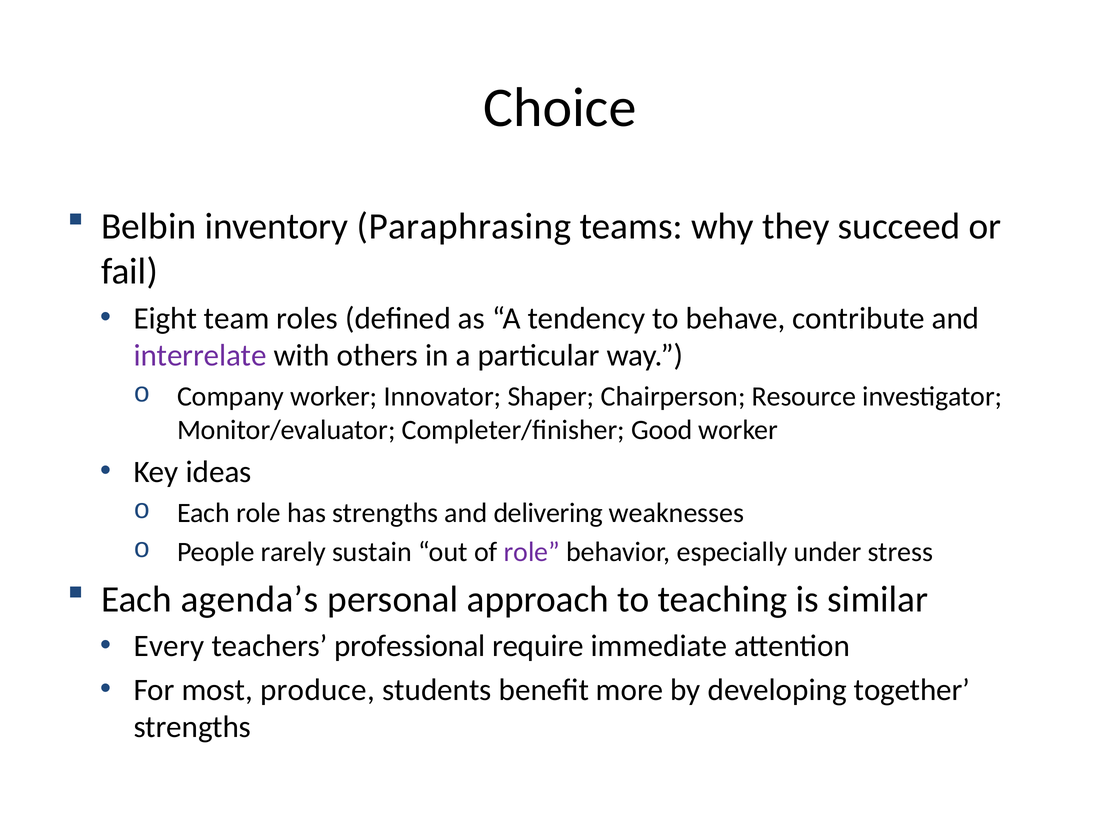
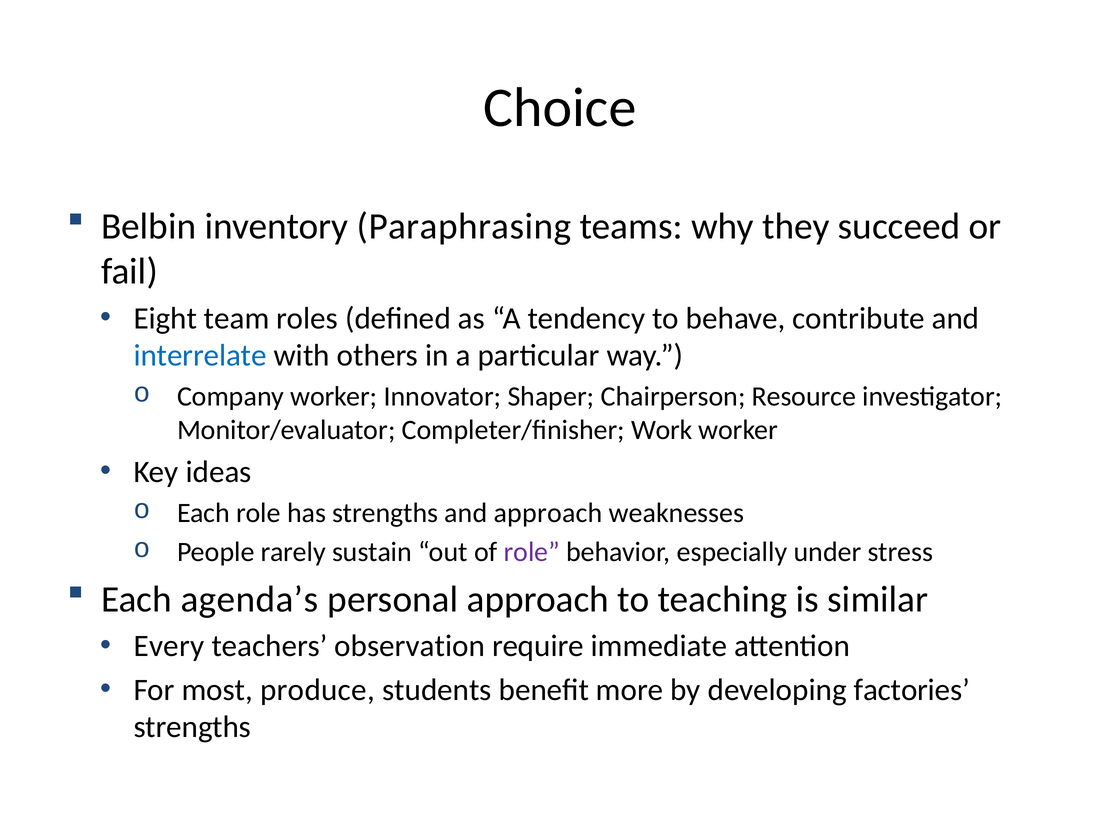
interrelate colour: purple -> blue
Good: Good -> Work
and delivering: delivering -> approach
professional: professional -> observation
together: together -> factories
